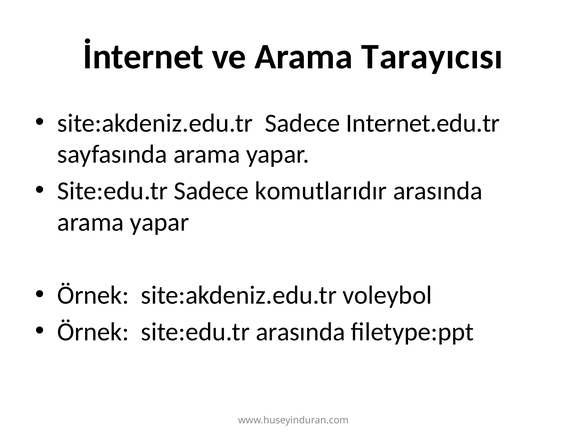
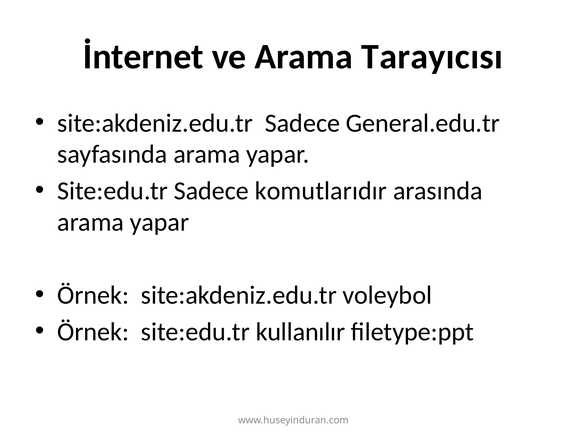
Internet.edu.tr: Internet.edu.tr -> General.edu.tr
site:edu.tr arasında: arasında -> kullanılır
